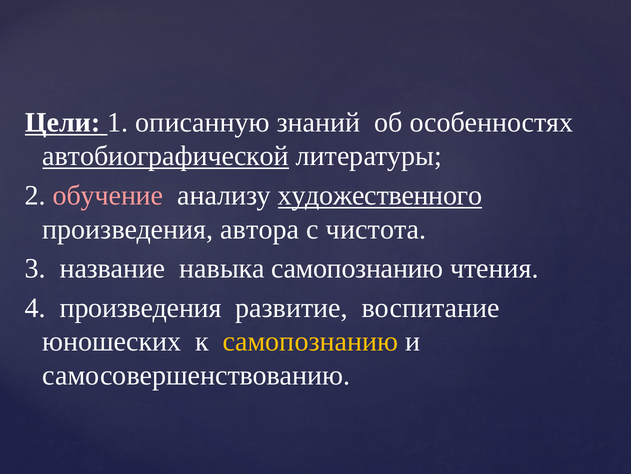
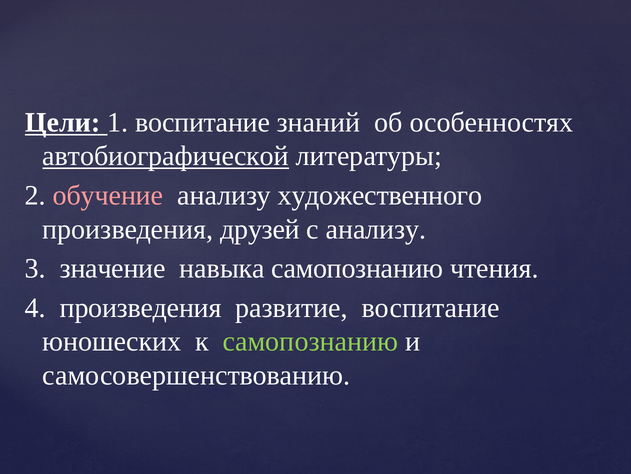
1 описанную: описанную -> воспитание
художественного underline: present -> none
автора: автора -> друзей
с чистота: чистота -> анализу
название: название -> значение
самопознанию at (310, 341) colour: yellow -> light green
